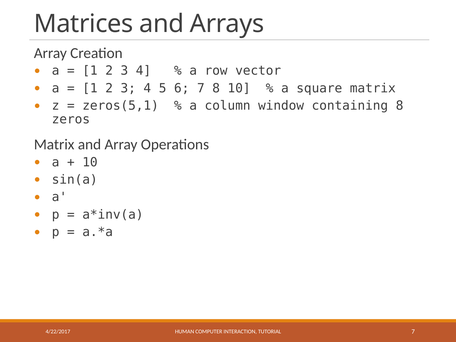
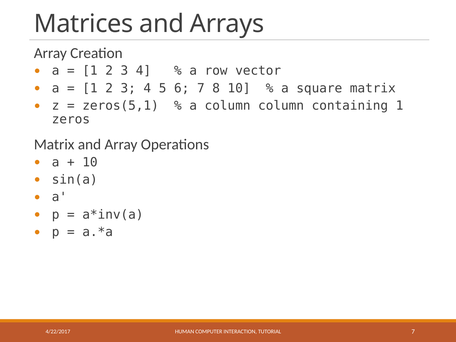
column window: window -> column
containing 8: 8 -> 1
